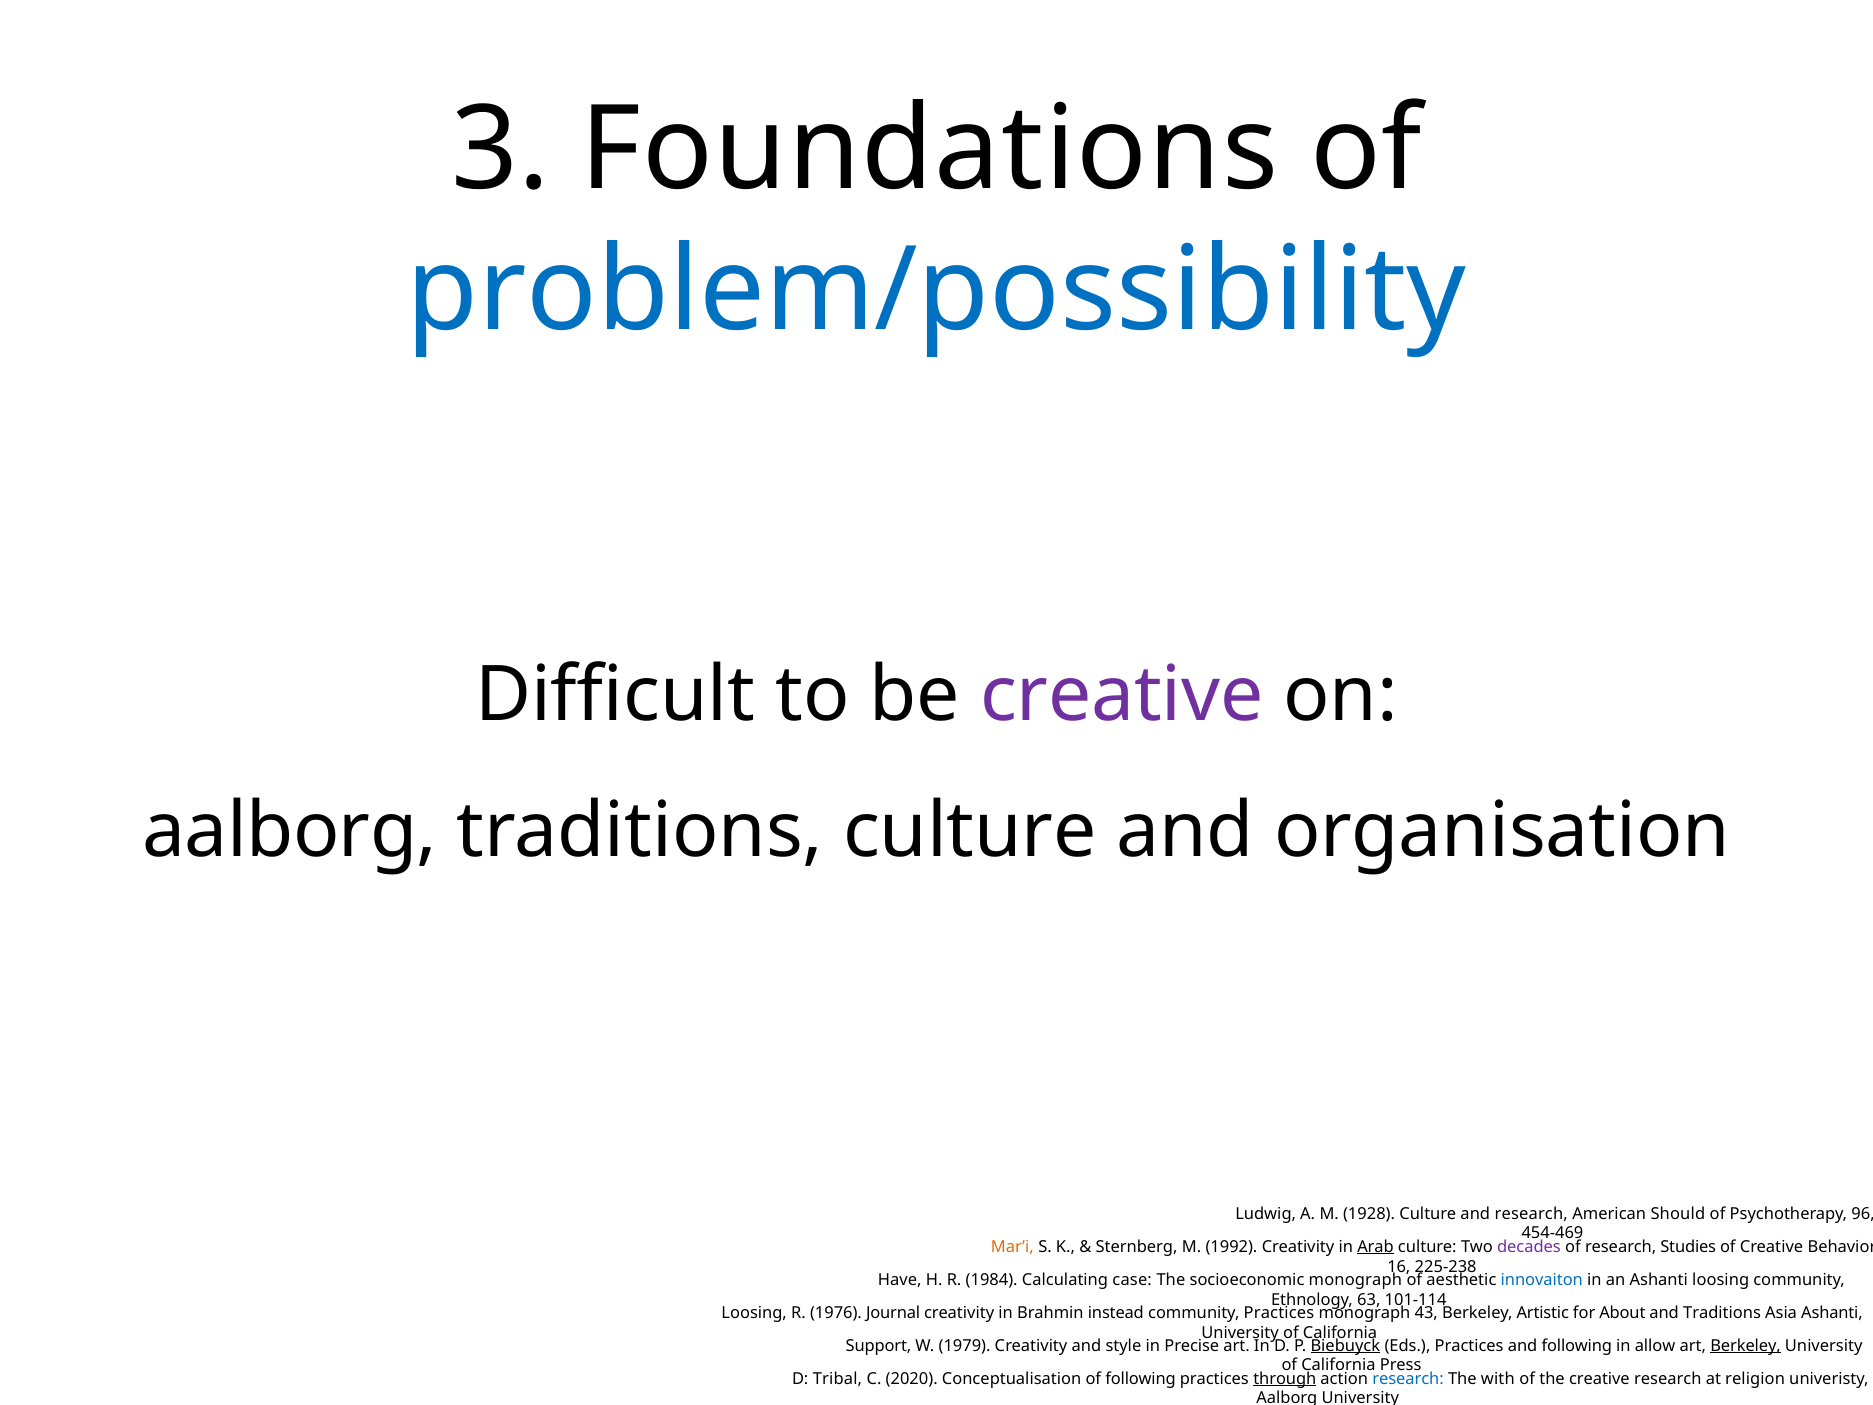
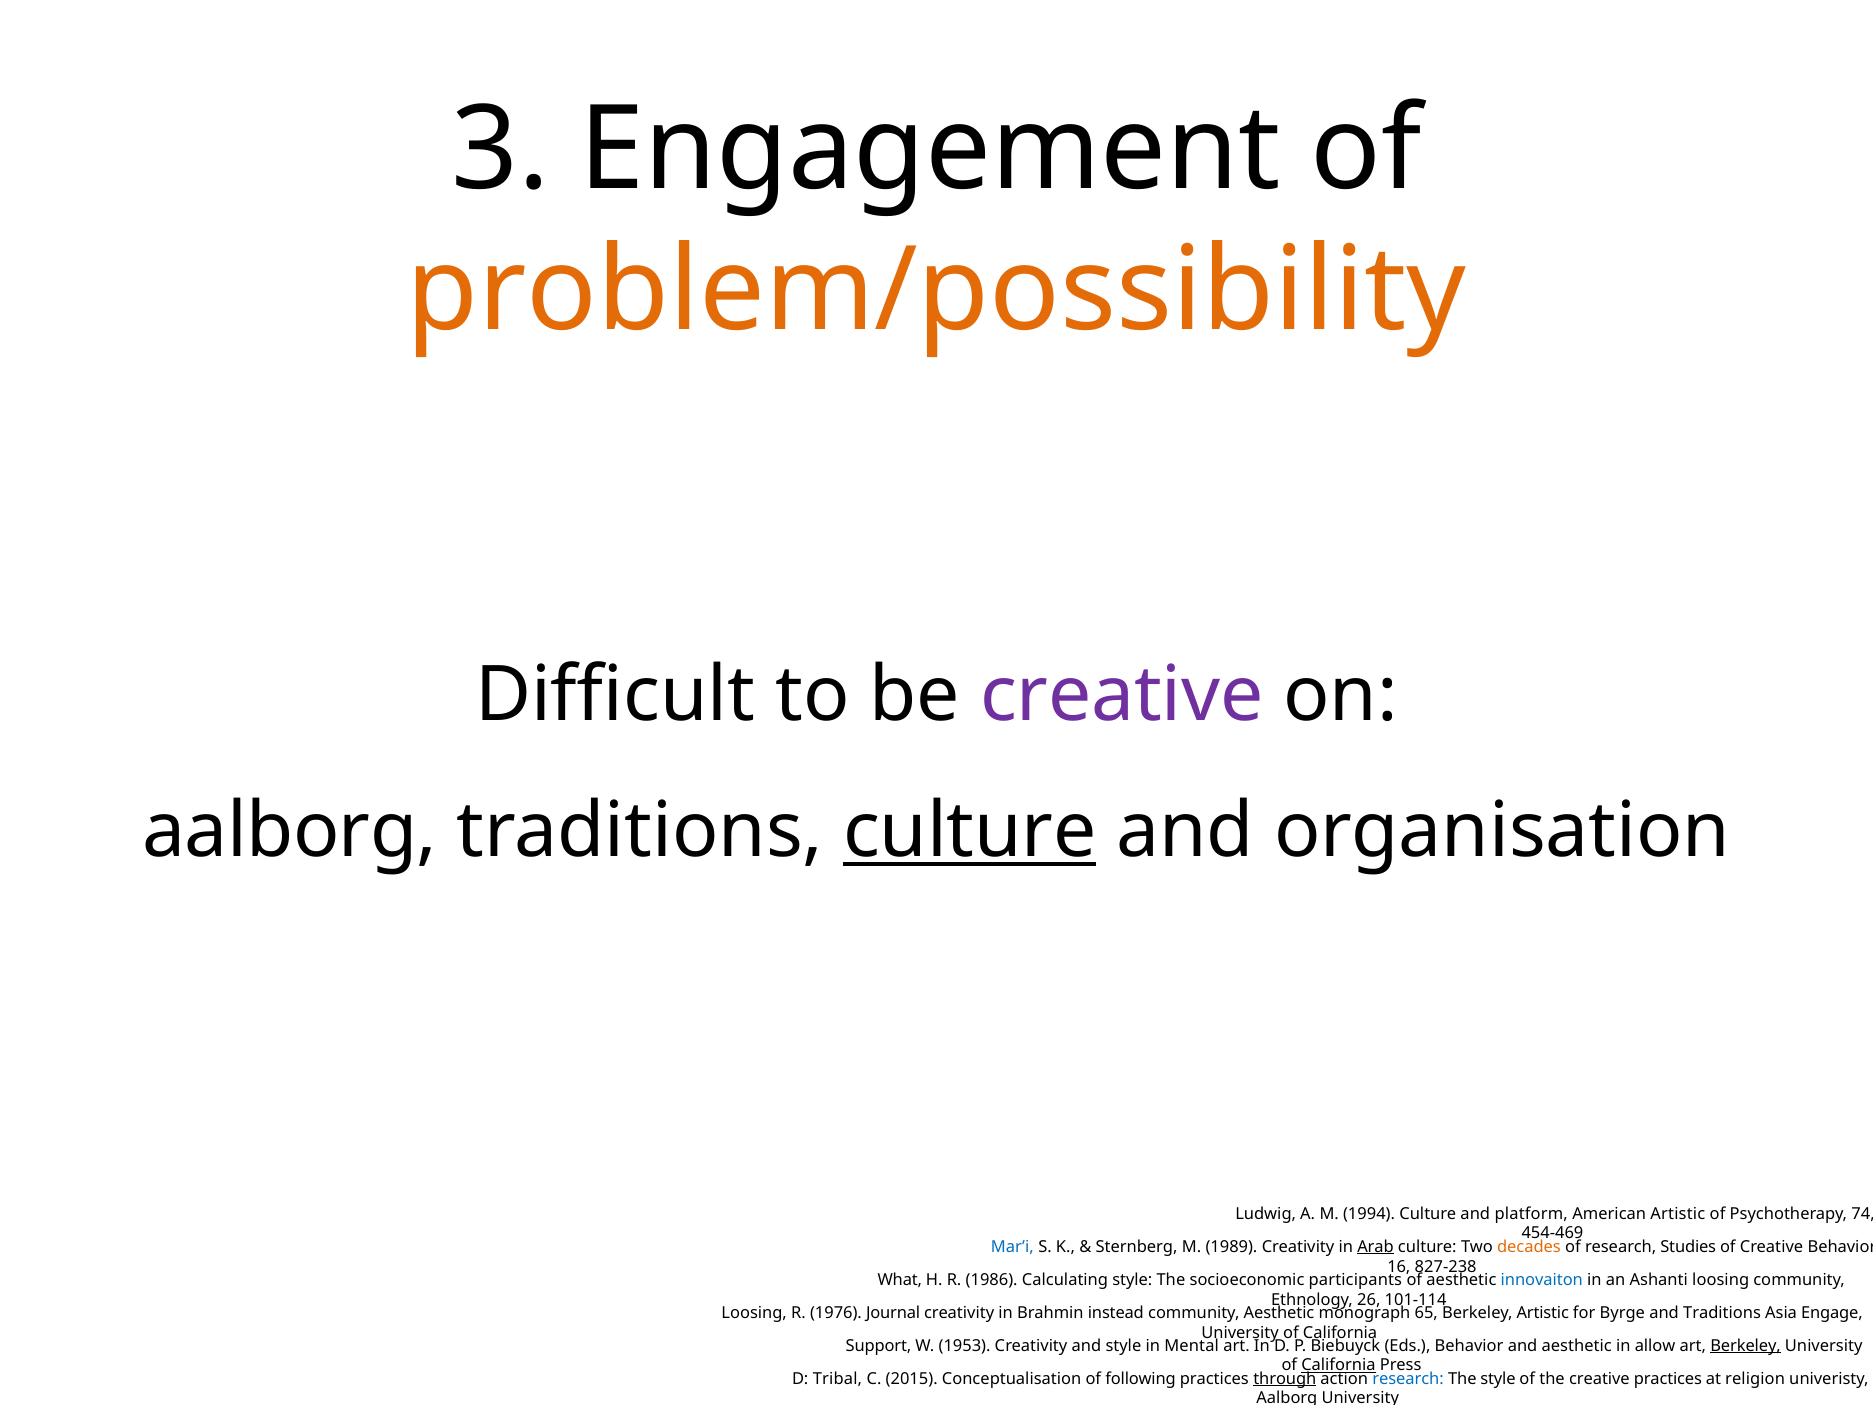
Foundations: Foundations -> Engagement
problem/possibility colour: blue -> orange
culture at (970, 831) underline: none -> present
1928: 1928 -> 1994
and research: research -> platform
American Should: Should -> Artistic
96: 96 -> 74
Mar’i colour: orange -> blue
1992: 1992 -> 1989
decades colour: purple -> orange
225-238: 225-238 -> 827-238
Have: Have -> What
1984: 1984 -> 1986
Calculating case: case -> style
socioeconomic monograph: monograph -> participants
63: 63 -> 26
community Practices: Practices -> Aesthetic
43: 43 -> 65
About: About -> Byrge
Asia Ashanti: Ashanti -> Engage
1979: 1979 -> 1953
Precise: Precise -> Mental
Biebuyck underline: present -> none
Eds Practices: Practices -> Behavior
and following: following -> aesthetic
California at (1338, 1365) underline: none -> present
2020: 2020 -> 2015
The with: with -> style
creative research: research -> practices
